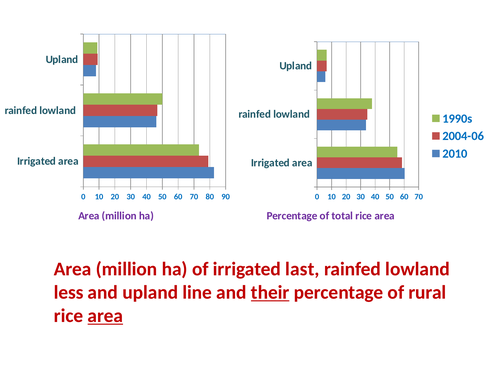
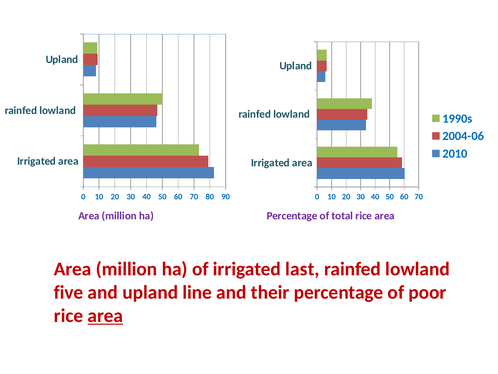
less: less -> five
their underline: present -> none
rural: rural -> poor
